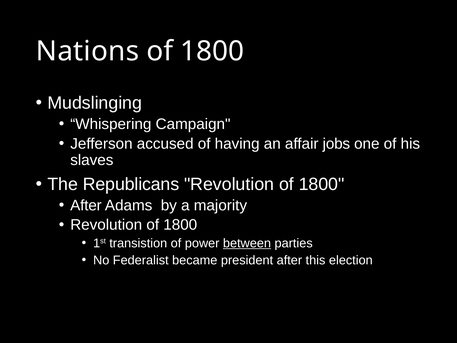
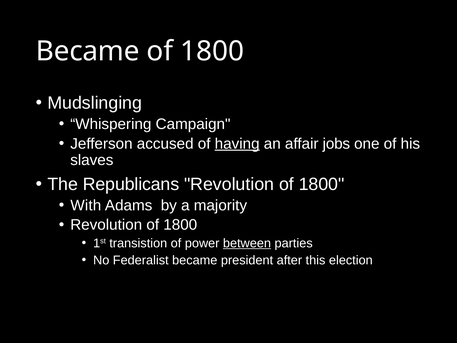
Nations at (88, 51): Nations -> Became
having underline: none -> present
After at (86, 205): After -> With
